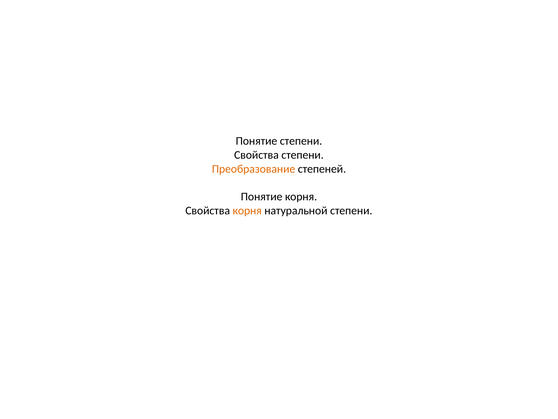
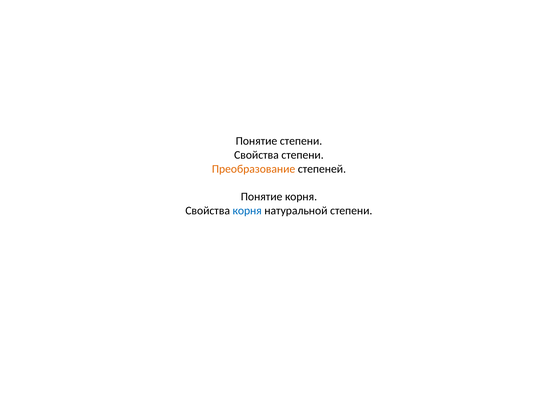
корня at (247, 211) colour: orange -> blue
